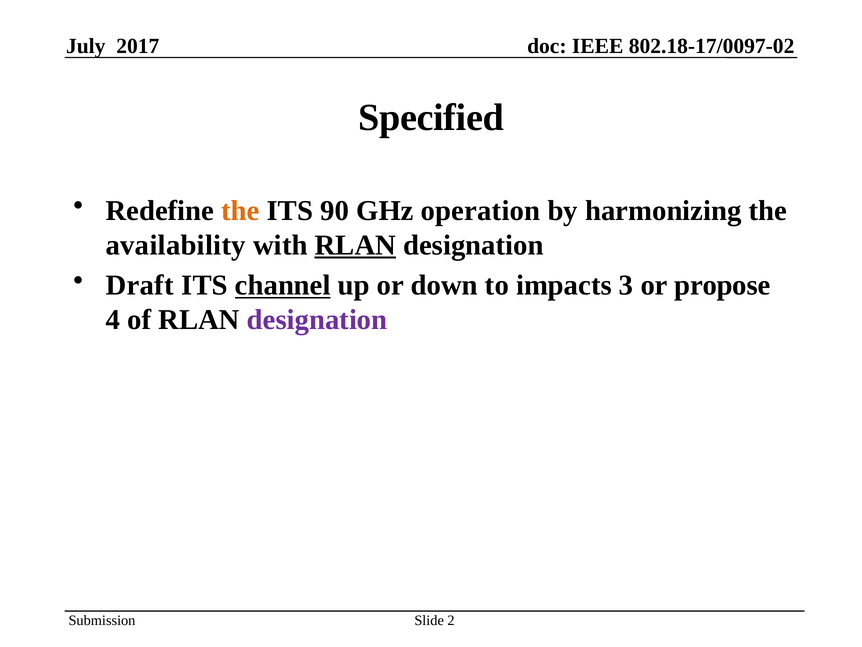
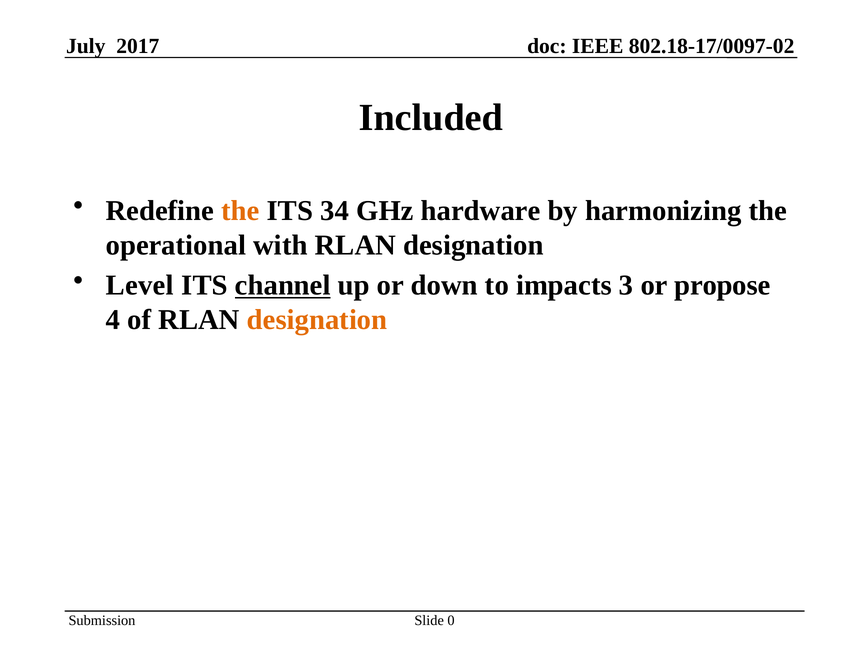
Specified: Specified -> Included
90: 90 -> 34
operation: operation -> hardware
availability: availability -> operational
RLAN at (355, 245) underline: present -> none
Draft: Draft -> Level
designation at (317, 320) colour: purple -> orange
2: 2 -> 0
